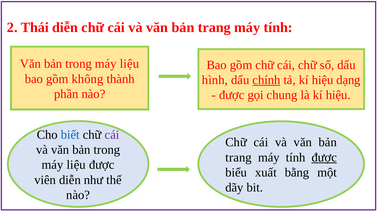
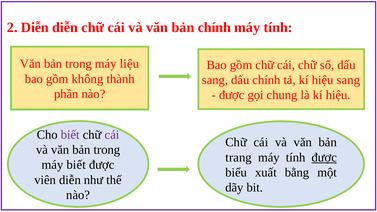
2 Thái: Thái -> Diễn
trang at (214, 27): trang -> chính
hình at (215, 80): hình -> sang
chính at (266, 80) underline: present -> none
hiệu dạng: dạng -> sang
biết at (70, 135) colour: blue -> purple
liệu at (76, 165): liệu -> biết
